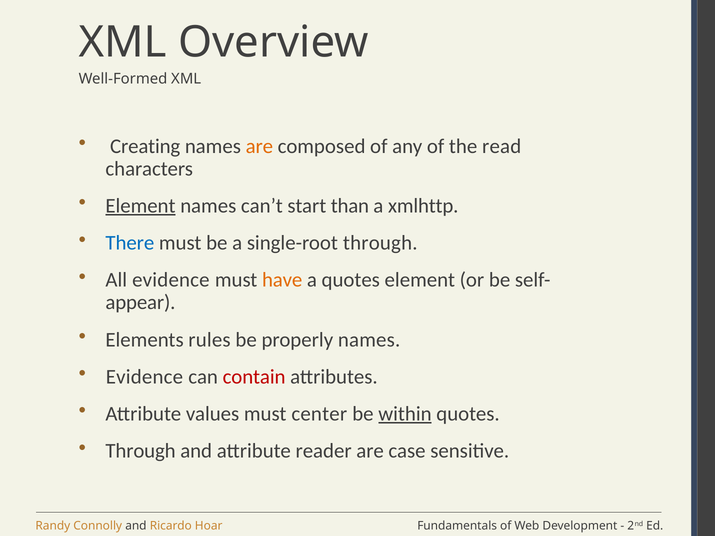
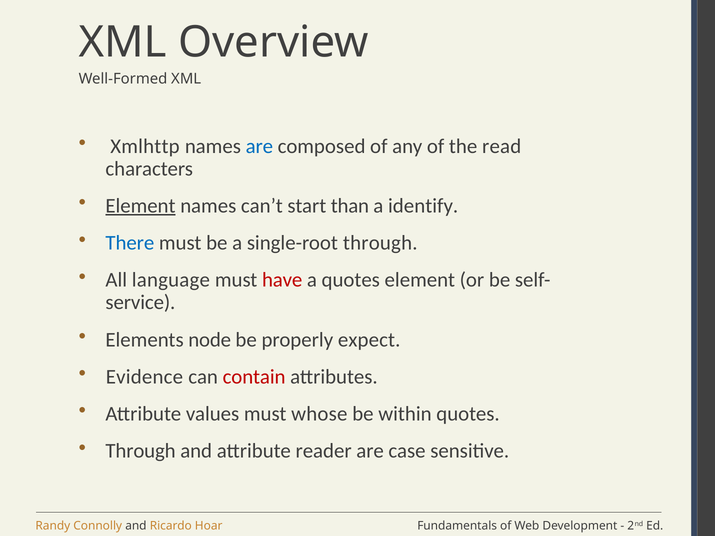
Creating: Creating -> Xmlhttp
are at (259, 146) colour: orange -> blue
xmlhttp: xmlhttp -> identify
All evidence: evidence -> language
have colour: orange -> red
appear: appear -> service
rules: rules -> node
properly names: names -> expect
center: center -> whose
within underline: present -> none
